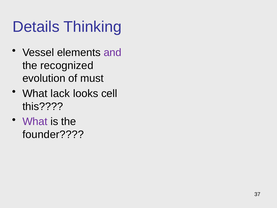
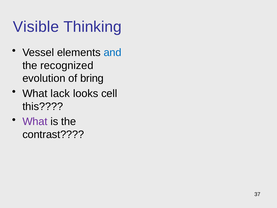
Details: Details -> Visible
and colour: purple -> blue
must: must -> bring
founder: founder -> contrast
